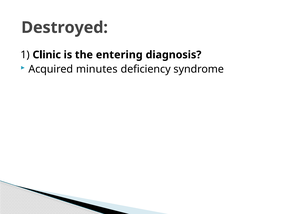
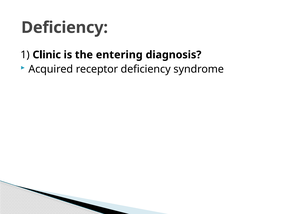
Destroyed at (65, 27): Destroyed -> Deficiency
minutes: minutes -> receptor
